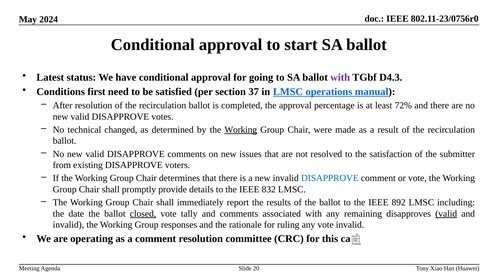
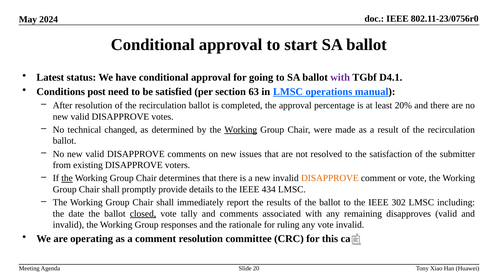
D4.3: D4.3 -> D4.1
first: first -> post
37: 37 -> 63
72%: 72% -> 20%
the at (67, 178) underline: none -> present
DISAPPROVE at (330, 178) colour: blue -> orange
832: 832 -> 434
892: 892 -> 302
valid at (446, 214) underline: present -> none
